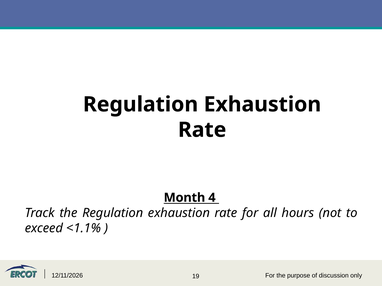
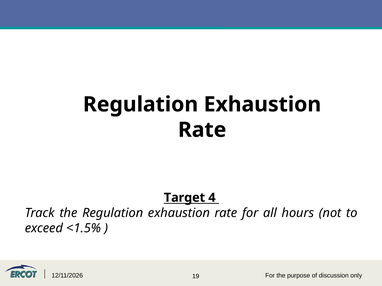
Month: Month -> Target
<1.1%: <1.1% -> <1.5%
